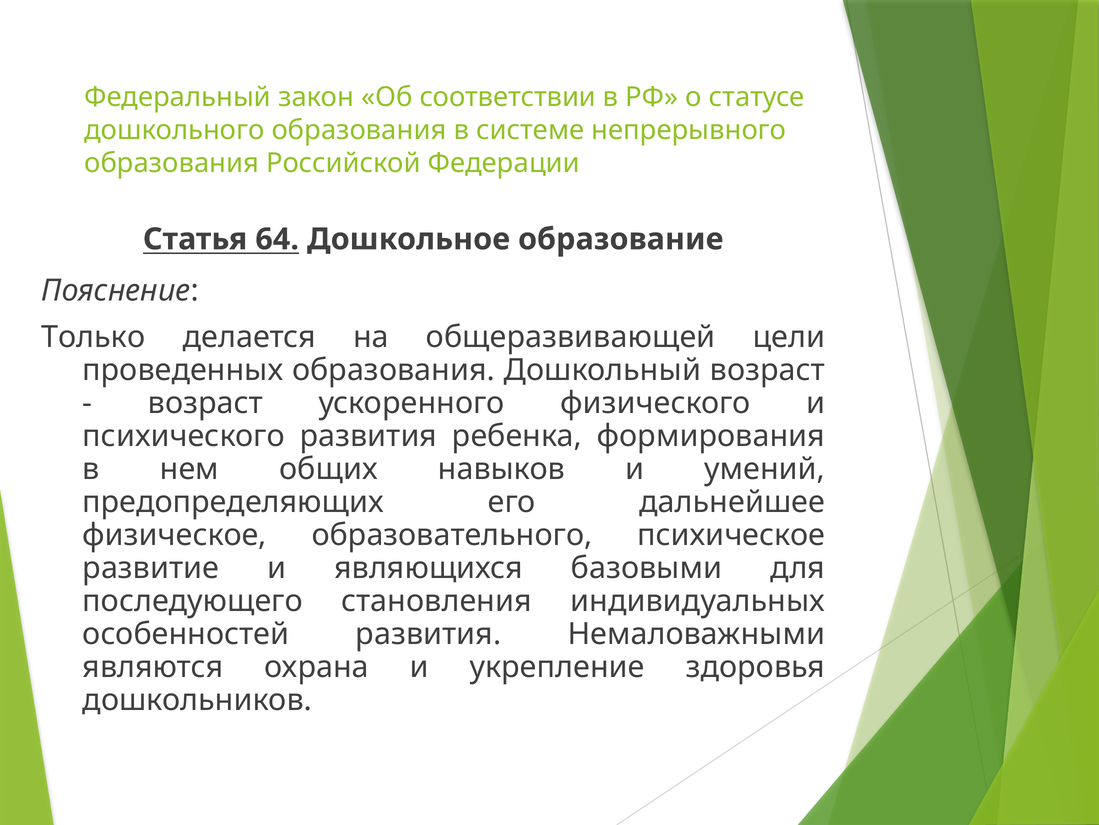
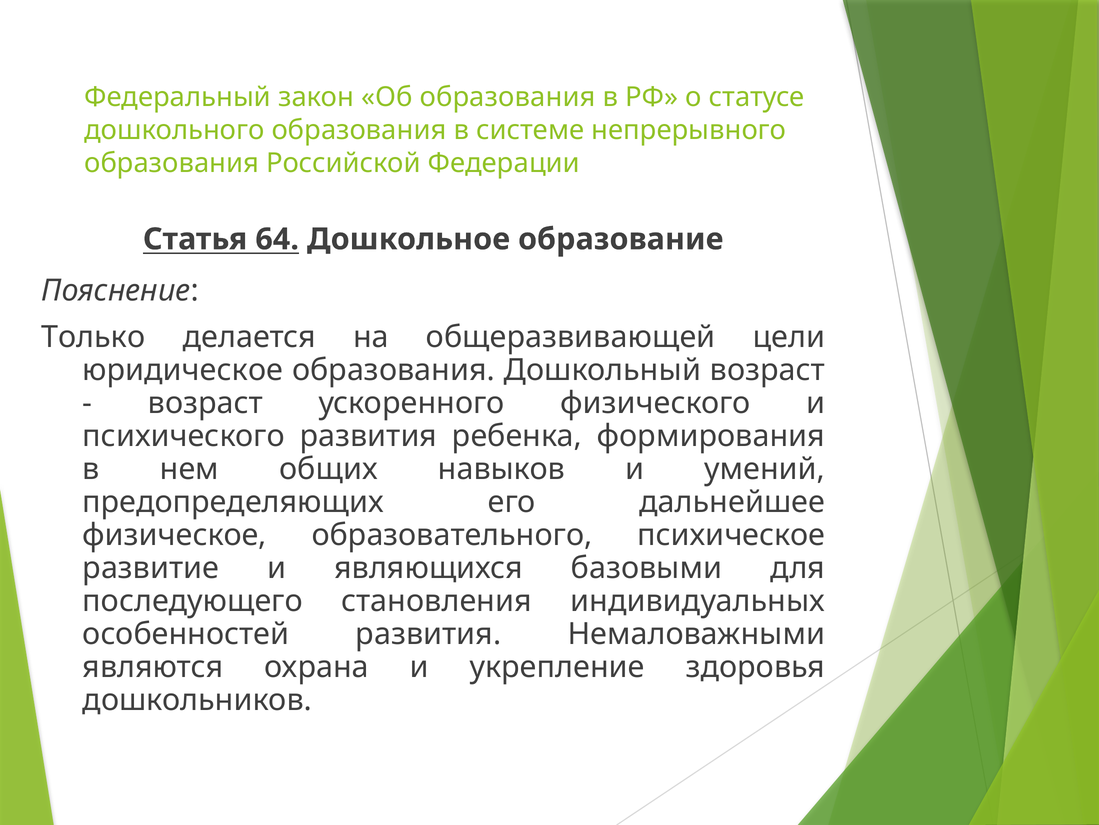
Об соответствии: соответствии -> образования
проведенных: проведенных -> юридическое
